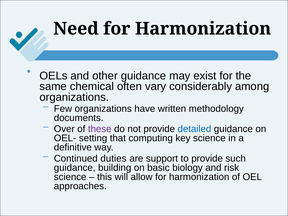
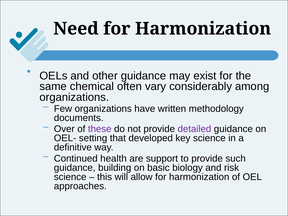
detailed colour: blue -> purple
computing: computing -> developed
duties: duties -> health
